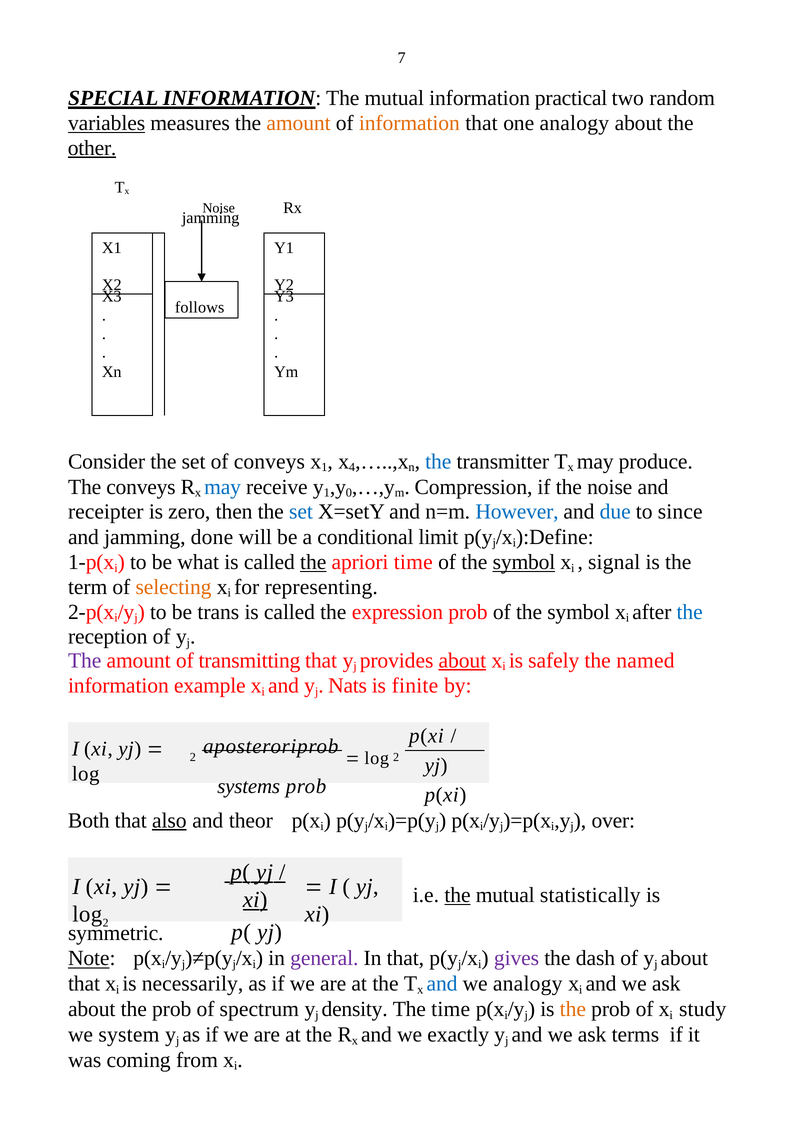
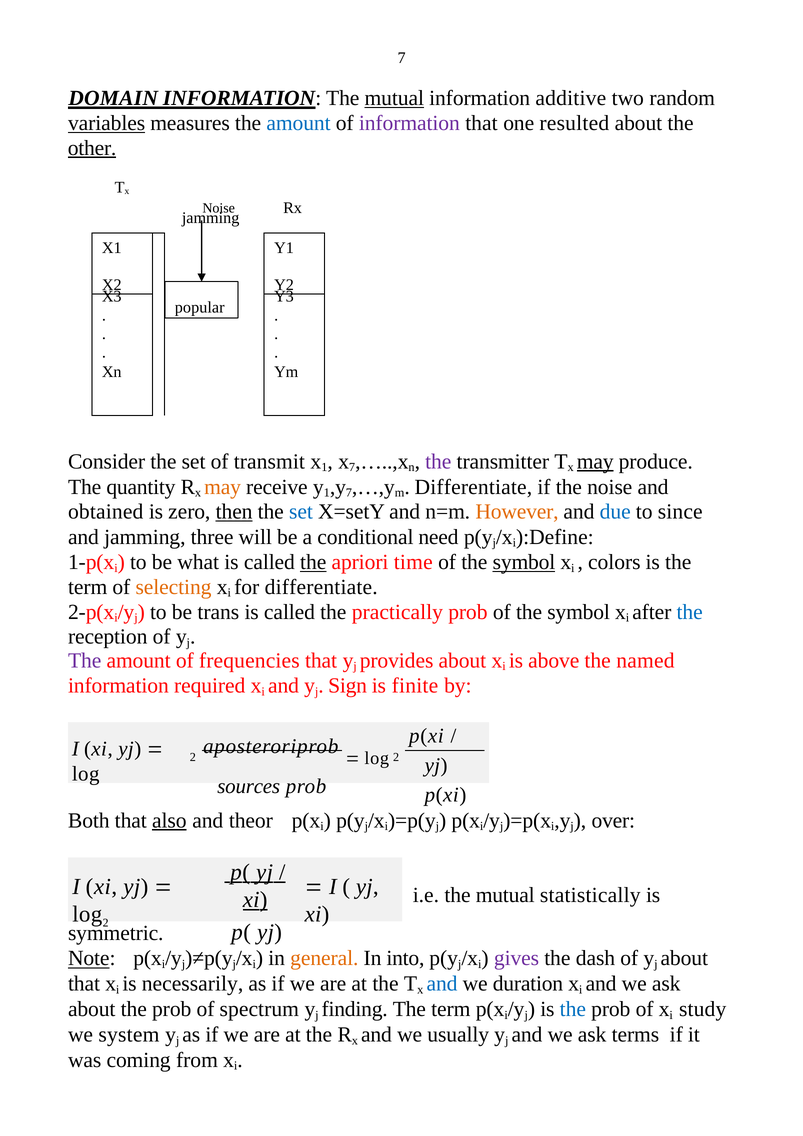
SPECIAL: SPECIAL -> DOMAIN
mutual at (394, 98) underline: none -> present
practical: practical -> additive
amount at (299, 123) colour: orange -> blue
information at (409, 123) colour: orange -> purple
one analogy: analogy -> resulted
follows: follows -> popular
of conveys: conveys -> transmit
4 at (352, 468): 4 -> 7
the at (438, 462) colour: blue -> purple
may at (595, 462) underline: none -> present
The conveys: conveys -> quantity
may at (223, 487) colour: blue -> orange
0 at (349, 493): 0 -> 7
Compression at (474, 487): Compression -> Differentiate
receipter: receipter -> obtained
then underline: none -> present
However colour: blue -> orange
done: done -> three
limit: limit -> need
signal: signal -> colors
for representing: representing -> differentiate
expression: expression -> practically
transmitting: transmitting -> frequencies
about at (462, 661) underline: present -> none
safely: safely -> above
example: example -> required
Nats: Nats -> Sign
systems: systems -> sources
the at (458, 896) underline: present -> none
general colour: purple -> orange
In that: that -> into
we analogy: analogy -> duration
density: density -> finding
time at (451, 1010): time -> term
the at (573, 1010) colour: orange -> blue
exactly: exactly -> usually
